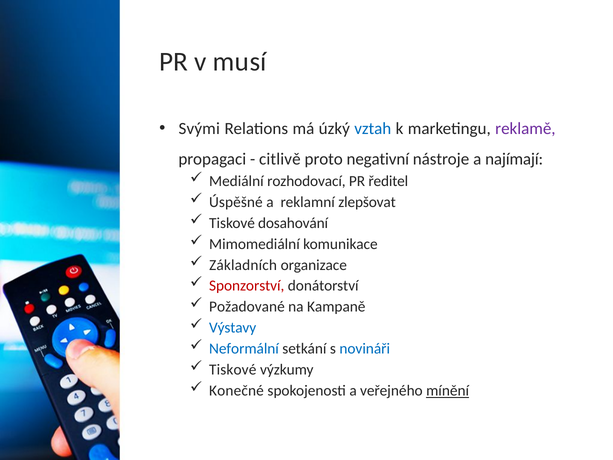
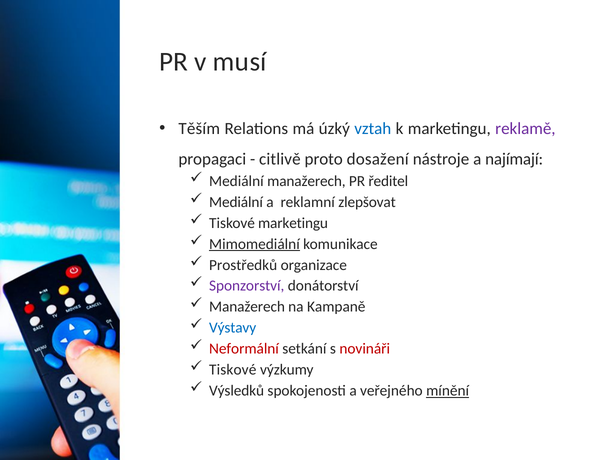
Svými: Svými -> Těším
negativní: negativní -> dosažení
Mediální rozhodovací: rozhodovací -> manažerech
Úspěšné at (236, 202): Úspěšné -> Mediální
Tiskové dosahování: dosahování -> marketingu
Mimomediální underline: none -> present
Základních: Základních -> Prostředků
Sponzorství colour: red -> purple
Požadované at (247, 307): Požadované -> Manažerech
Neformální colour: blue -> red
novináři colour: blue -> red
Konečné: Konečné -> Výsledků
